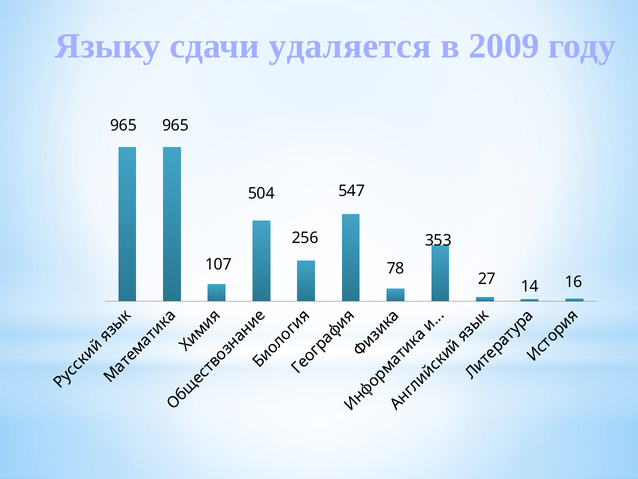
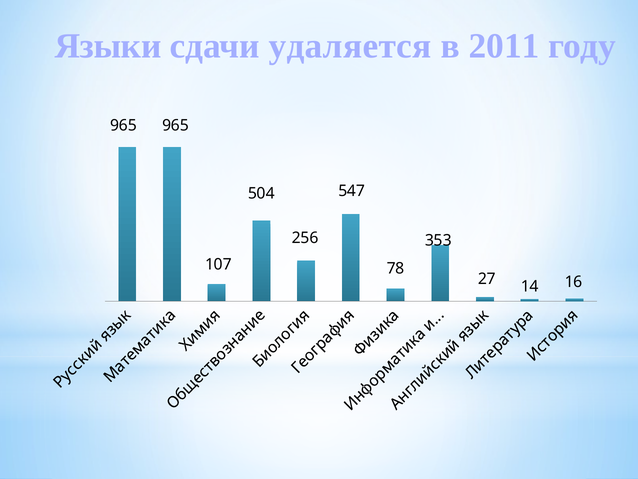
Языку: Языку -> Языки
2009: 2009 -> 2011
